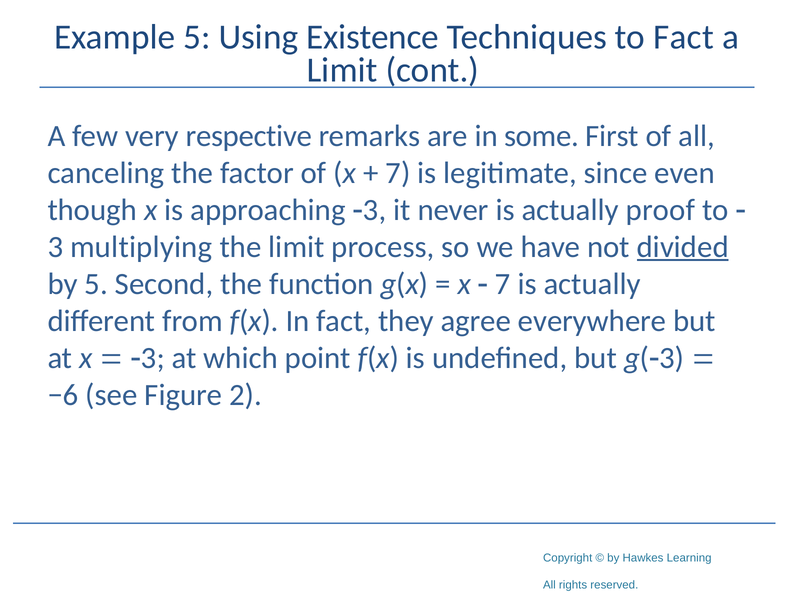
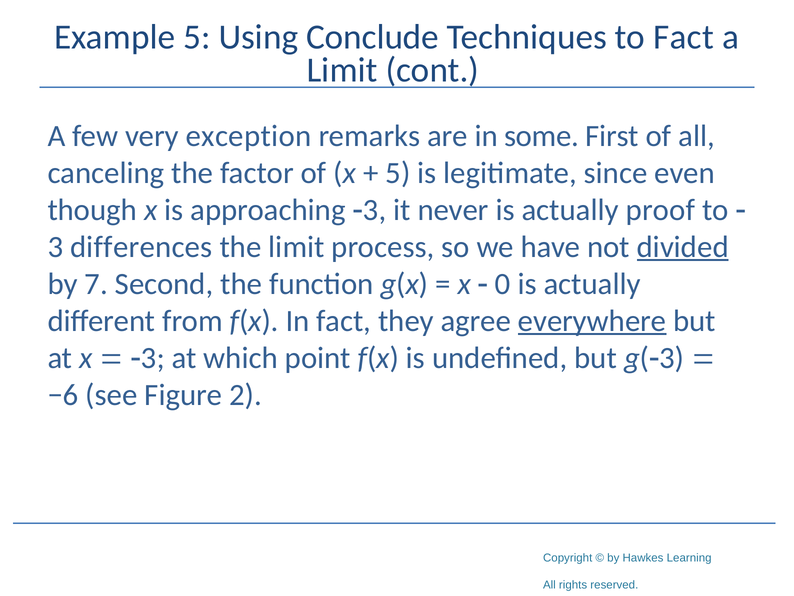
Existence: Existence -> Conclude
respective: respective -> exception
7 at (398, 173): 7 -> 5
multiplying: multiplying -> differences
by 5: 5 -> 7
7 at (503, 284): 7 -> 0
everywhere underline: none -> present
